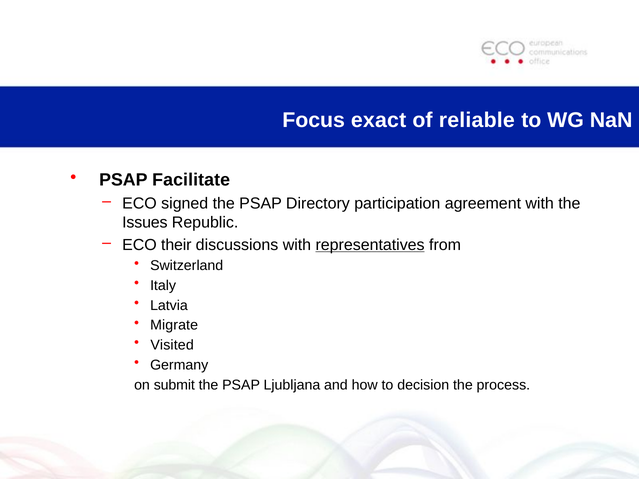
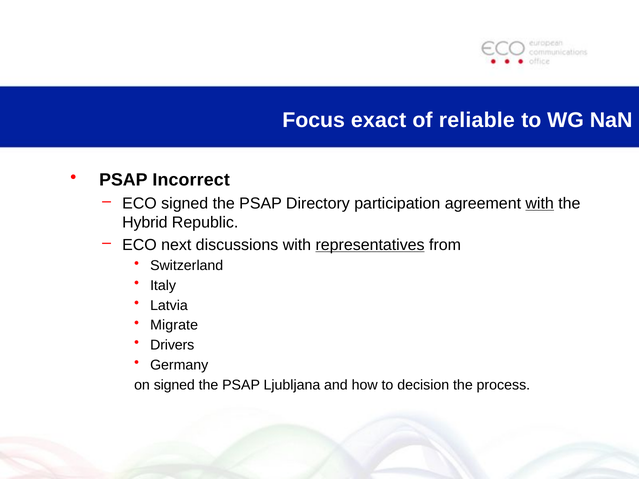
Facilitate: Facilitate -> Incorrect
with at (540, 203) underline: none -> present
Issues: Issues -> Hybrid
their: their -> next
Visited: Visited -> Drivers
on submit: submit -> signed
